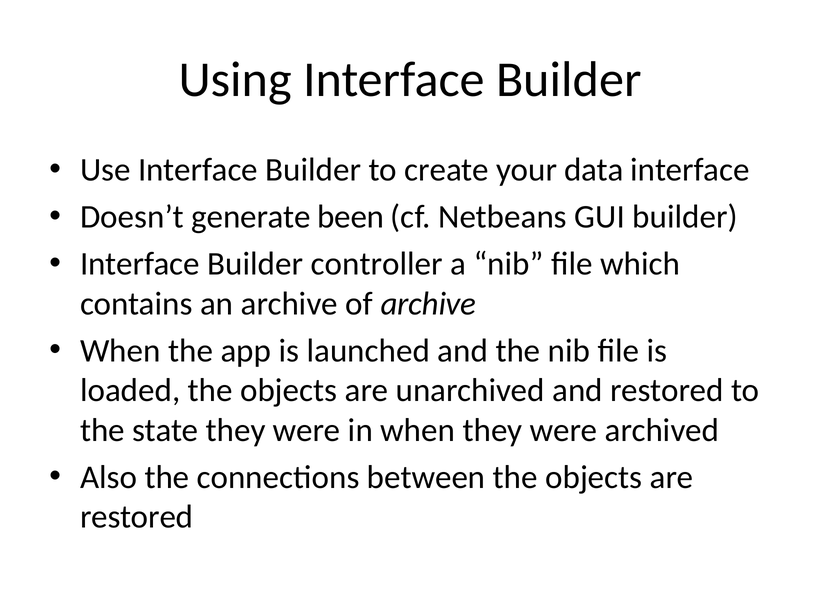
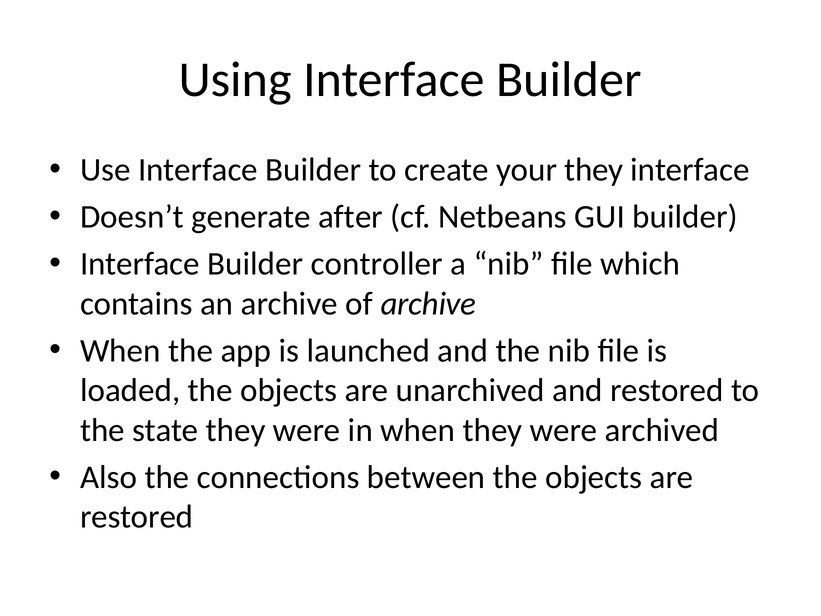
your data: data -> they
been: been -> after
